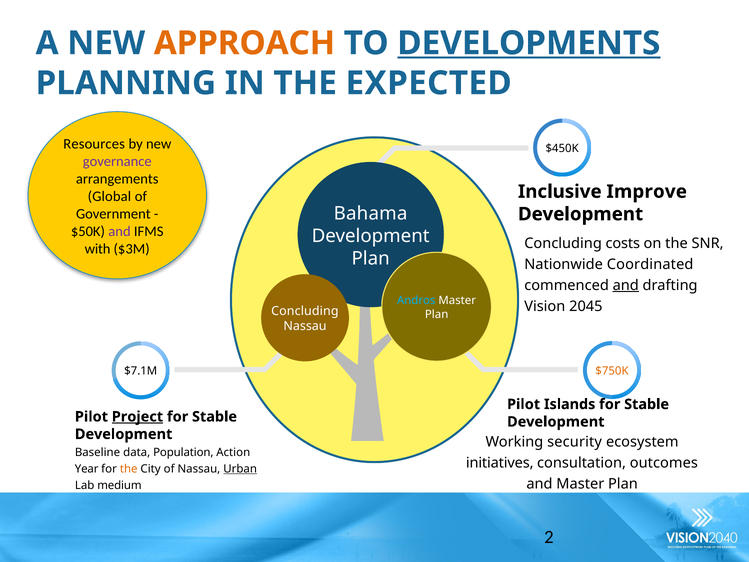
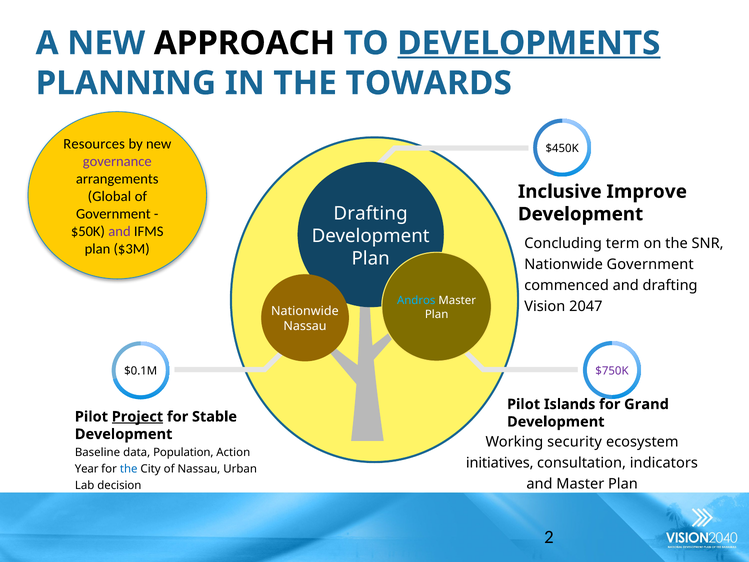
APPROACH colour: orange -> black
EXPECTED: EXPECTED -> TOWARDS
Bahama at (371, 213): Bahama -> Drafting
costs: costs -> term
with at (98, 249): with -> plan
Nationwide Coordinated: Coordinated -> Government
and at (626, 285) underline: present -> none
2045: 2045 -> 2047
Concluding at (305, 311): Concluding -> Nationwide
$750K colour: orange -> purple
$7.1M: $7.1M -> $0.1M
Stable at (647, 404): Stable -> Grand
outcomes: outcomes -> indicators
the at (129, 469) colour: orange -> blue
Urban underline: present -> none
medium: medium -> decision
